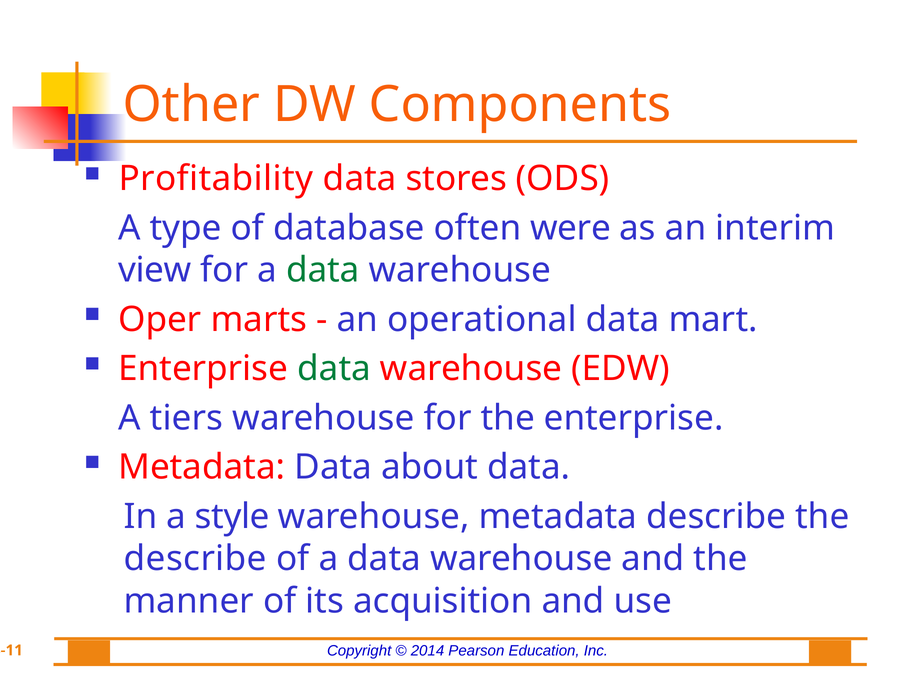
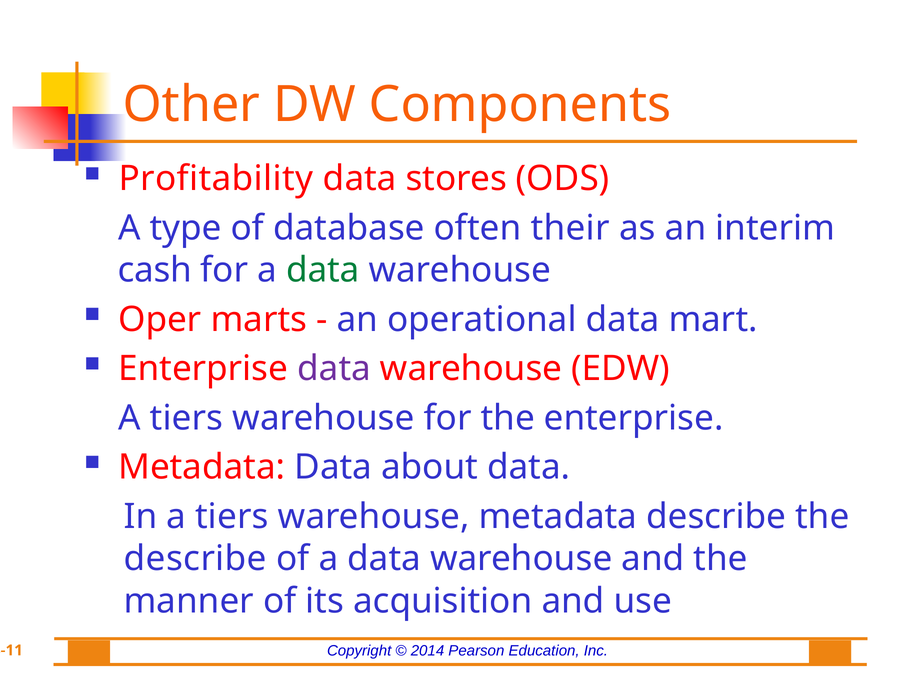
were: were -> their
view: view -> cash
data at (334, 369) colour: green -> purple
In a style: style -> tiers
